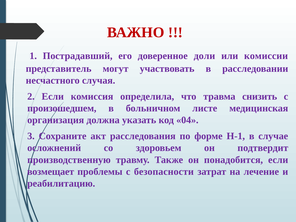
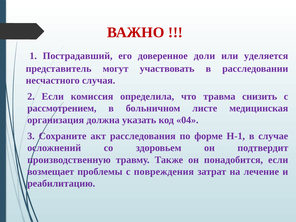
комиссии: комиссии -> уделяется
произошедшем: произошедшем -> рассмотрением
безопасности: безопасности -> повреждения
